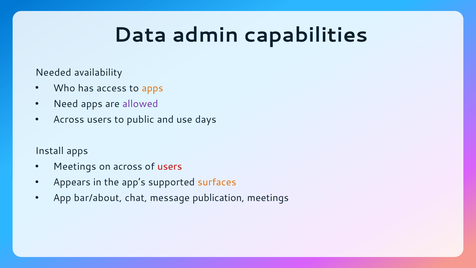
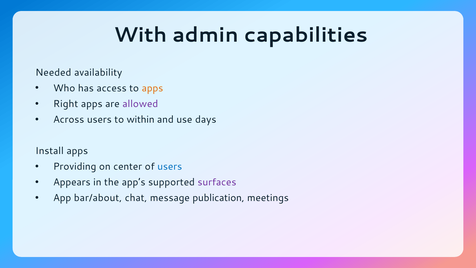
Data: Data -> With
Need: Need -> Right
public: public -> within
Meetings at (75, 166): Meetings -> Providing
on across: across -> center
users at (170, 166) colour: red -> blue
surfaces colour: orange -> purple
